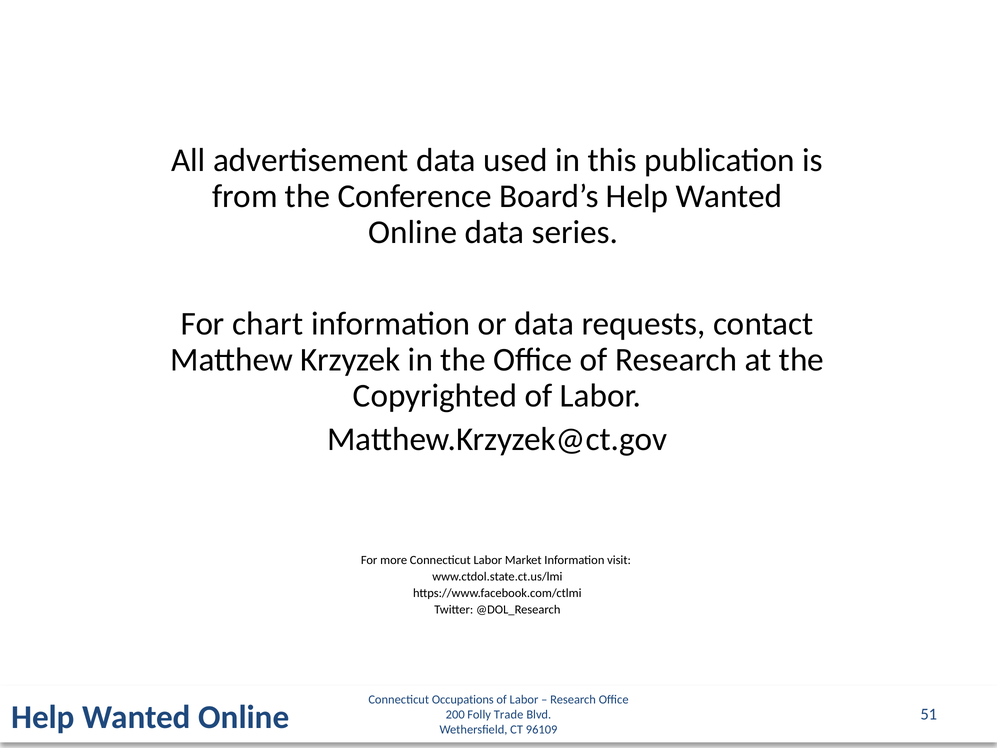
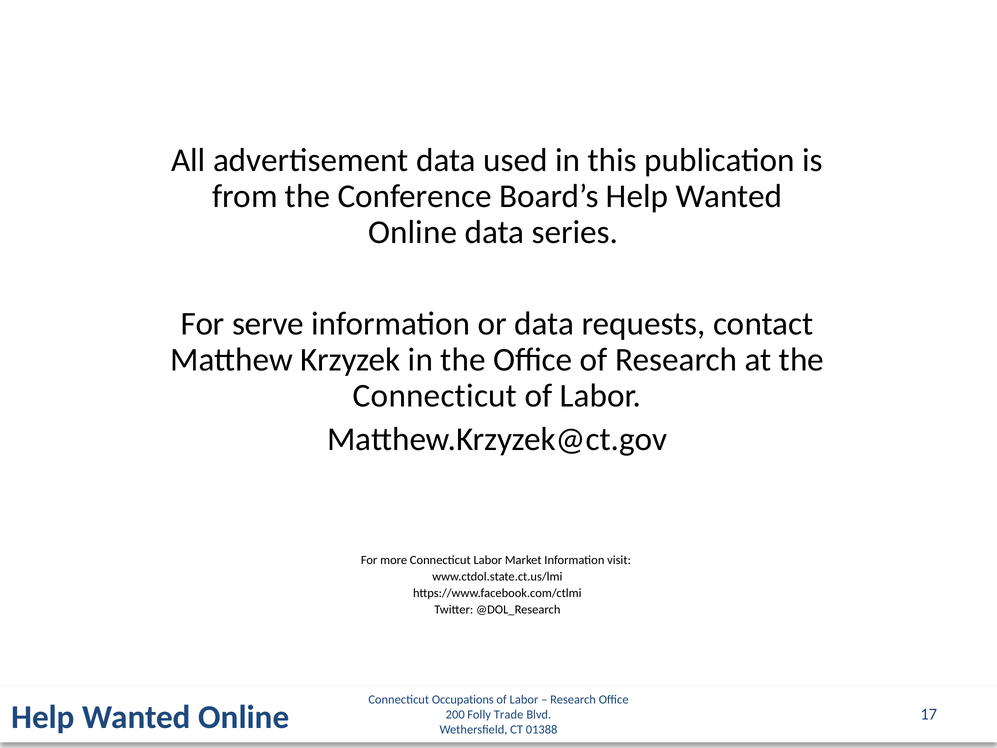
chart: chart -> serve
Copyrighted at (435, 395): Copyrighted -> Connecticut
51: 51 -> 17
96109: 96109 -> 01388
